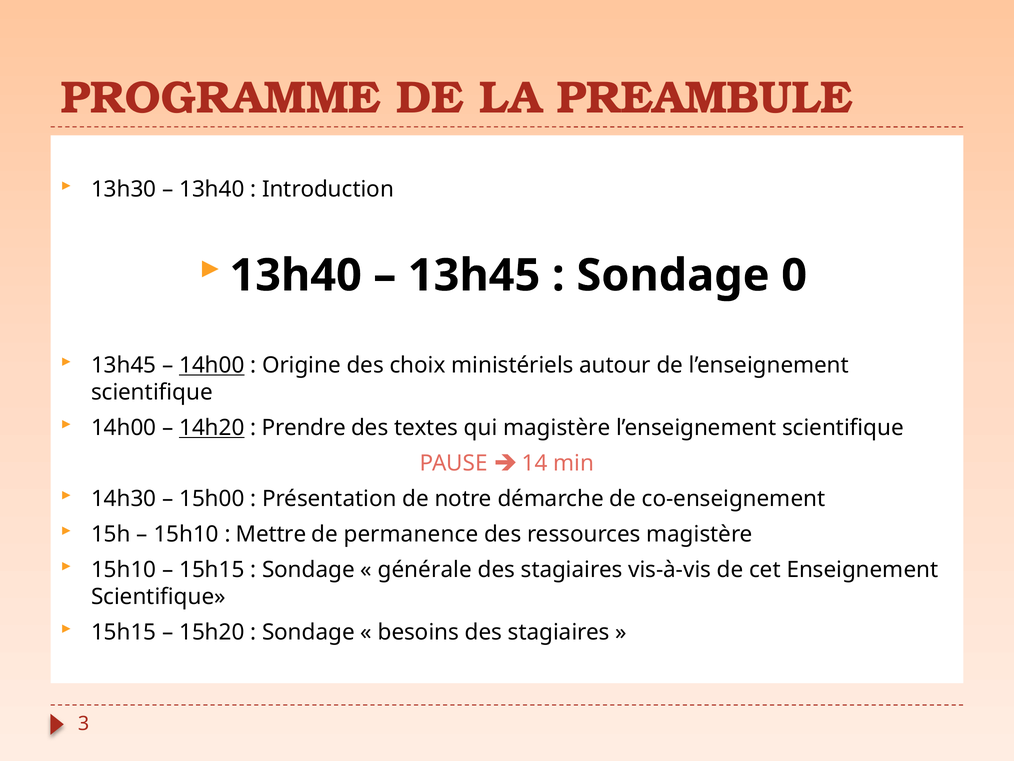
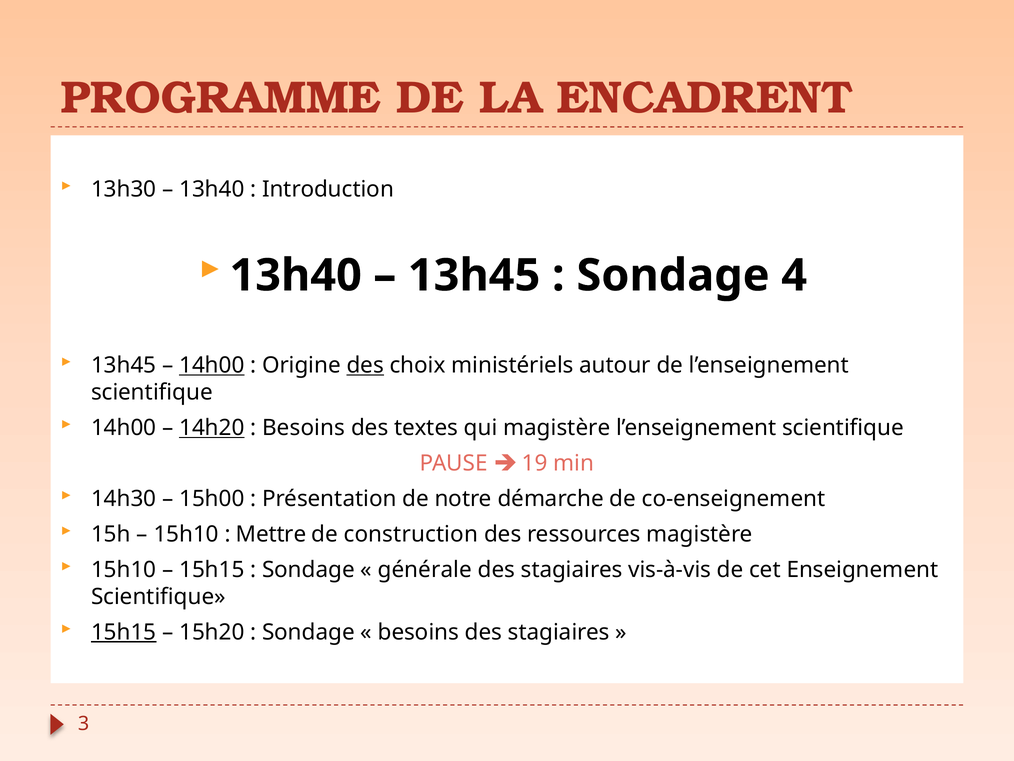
PREAMBULE: PREAMBULE -> ENCADRENT
0: 0 -> 4
des at (365, 365) underline: none -> present
Prendre at (304, 428): Prendre -> Besoins
14: 14 -> 19
permanence: permanence -> construction
15h15 at (124, 632) underline: none -> present
